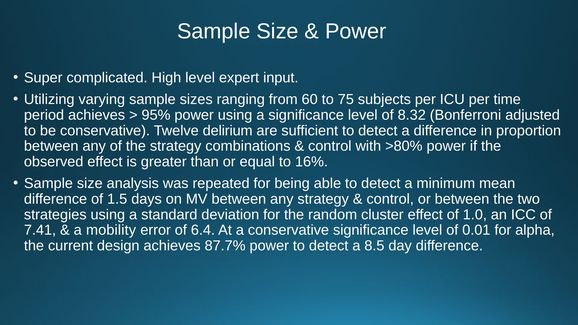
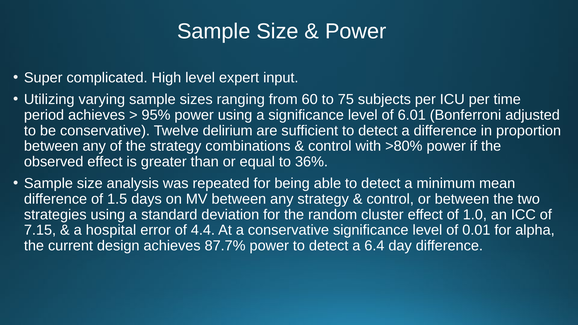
8.32: 8.32 -> 6.01
16%: 16% -> 36%
7.41: 7.41 -> 7.15
mobility: mobility -> hospital
6.4: 6.4 -> 4.4
8.5: 8.5 -> 6.4
